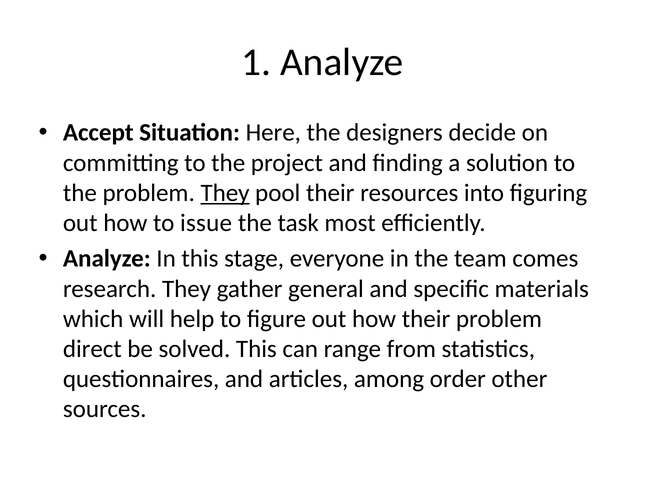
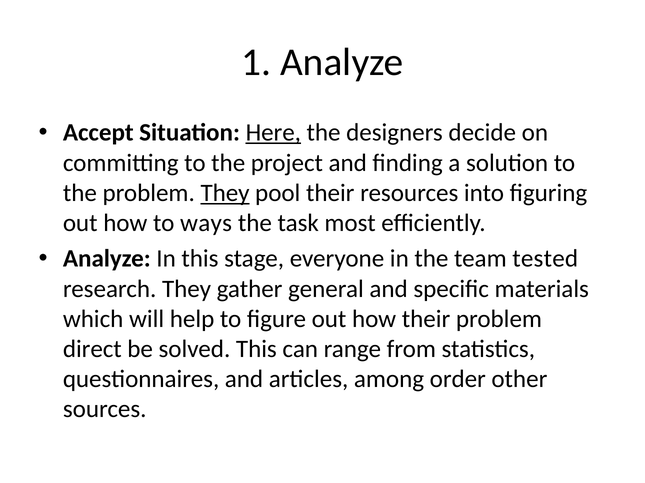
Here underline: none -> present
issue: issue -> ways
comes: comes -> tested
